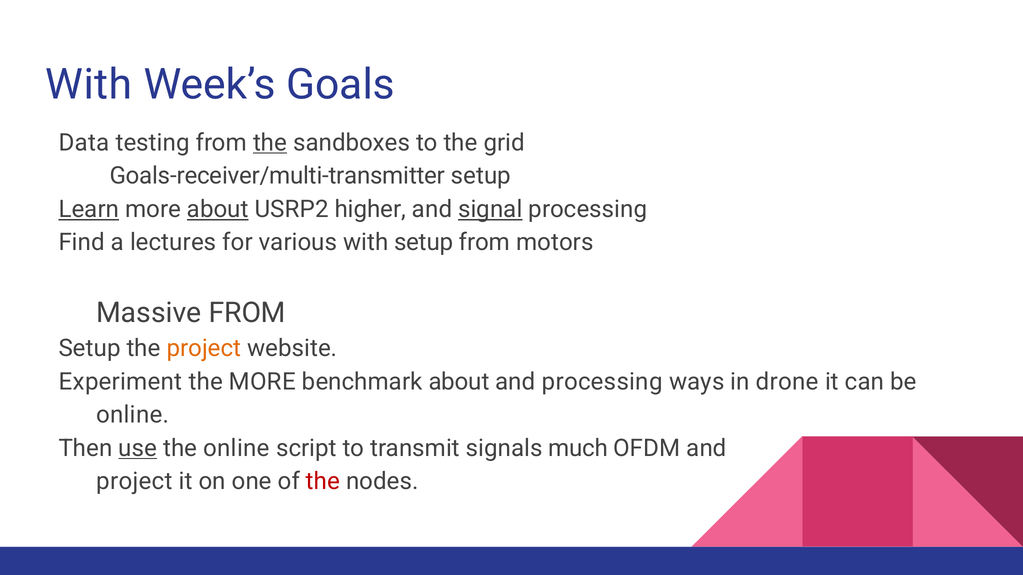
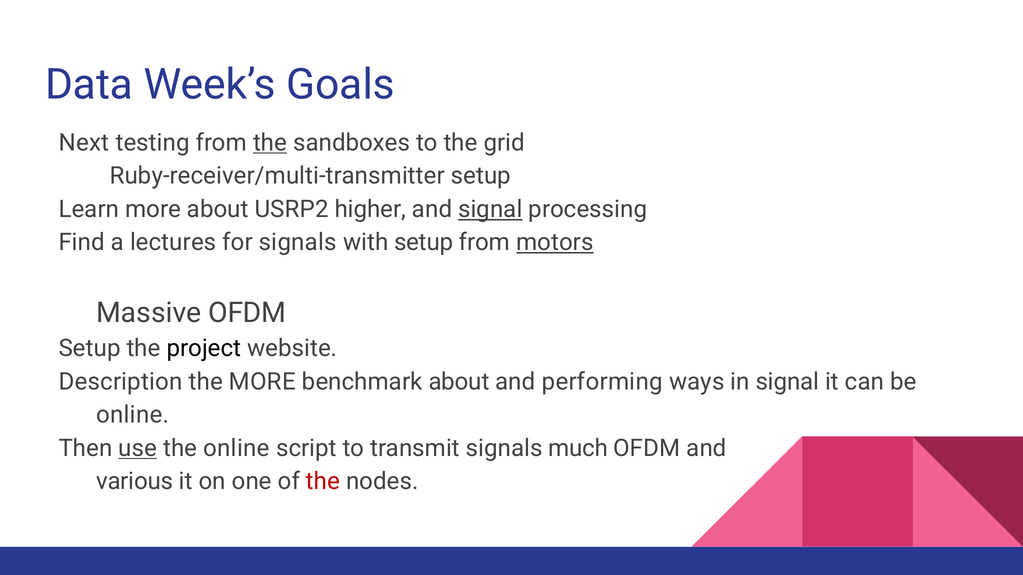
With at (89, 85): With -> Data
Data: Data -> Next
Goals-receiver/multi-transmitter: Goals-receiver/multi-transmitter -> Ruby-receiver/multi-transmitter
Learn underline: present -> none
about at (218, 209) underline: present -> none
for various: various -> signals
motors underline: none -> present
Massive FROM: FROM -> OFDM
project at (204, 349) colour: orange -> black
Experiment: Experiment -> Description
and processing: processing -> performing
in drone: drone -> signal
project at (134, 482): project -> various
